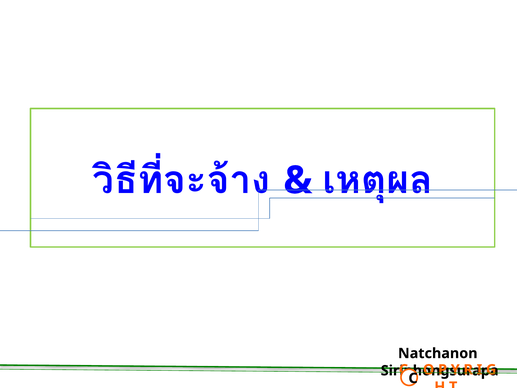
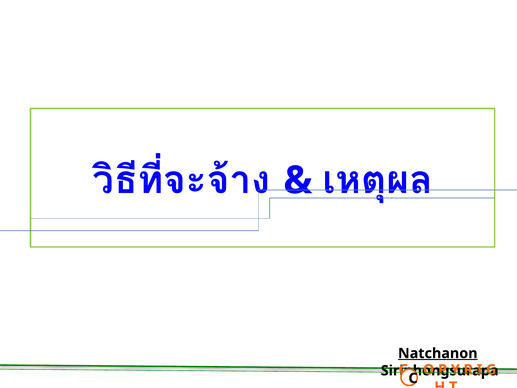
Natchanon underline: none -> present
